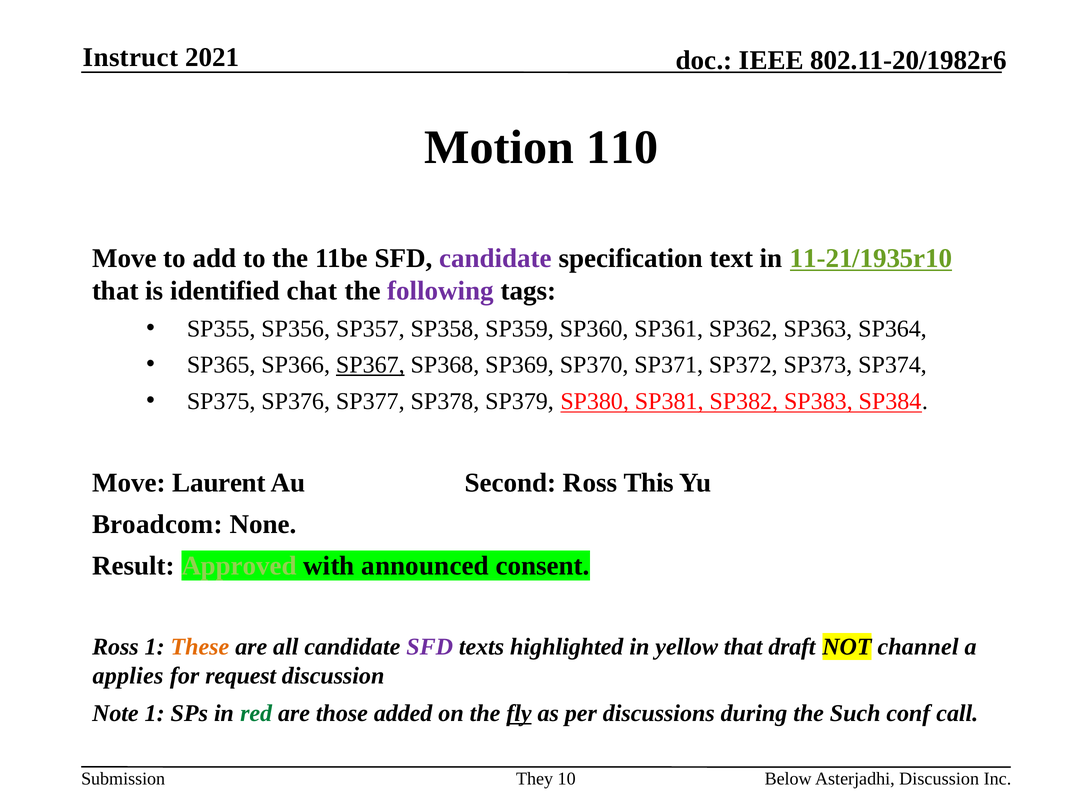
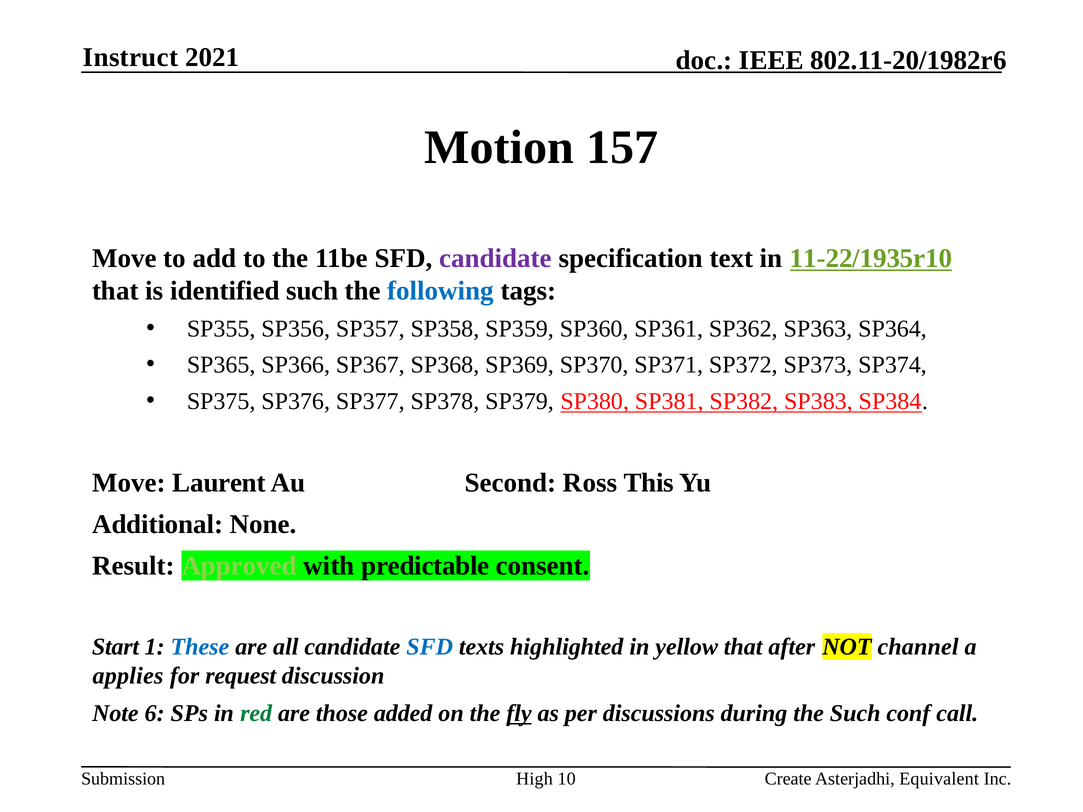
110: 110 -> 157
11-21/1935r10: 11-21/1935r10 -> 11-22/1935r10
identified chat: chat -> such
following colour: purple -> blue
SP367 underline: present -> none
Broadcom: Broadcom -> Additional
announced: announced -> predictable
Ross at (115, 647): Ross -> Start
These colour: orange -> blue
SFD at (430, 647) colour: purple -> blue
draft: draft -> after
Note 1: 1 -> 6
They: They -> High
Below: Below -> Create
Asterjadhi Discussion: Discussion -> Equivalent
